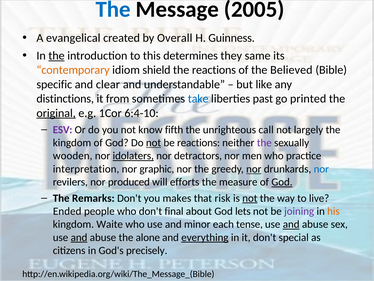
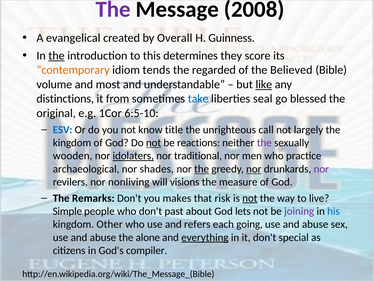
The at (113, 9) colour: blue -> purple
2005: 2005 -> 2008
same: same -> score
shield: shield -> tends
the reactions: reactions -> regarded
specific: specific -> volume
clear: clear -> most
like underline: none -> present
past: past -> seal
printed: printed -> blessed
original underline: present -> none
6:4-10: 6:4-10 -> 6:5-10
ESV colour: purple -> blue
fifth: fifth -> title
detractors: detractors -> traditional
interpretation: interpretation -> archaeological
graphic: graphic -> shades
the at (202, 169) underline: none -> present
nor at (321, 169) colour: blue -> purple
produced: produced -> nonliving
efforts: efforts -> visions
God at (282, 182) underline: present -> none
Ended: Ended -> Simple
final: final -> past
his colour: orange -> blue
Waite: Waite -> Other
minor: minor -> refers
tense: tense -> going
and at (291, 224) underline: present -> none
and at (79, 237) underline: present -> none
precisely: precisely -> compiler
